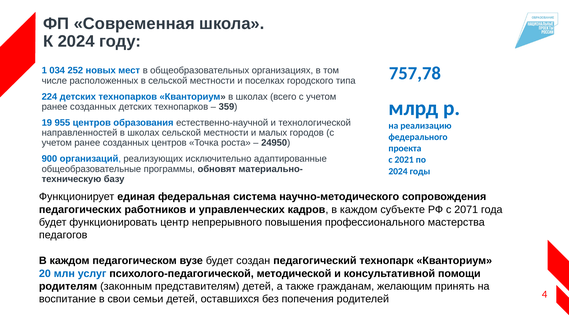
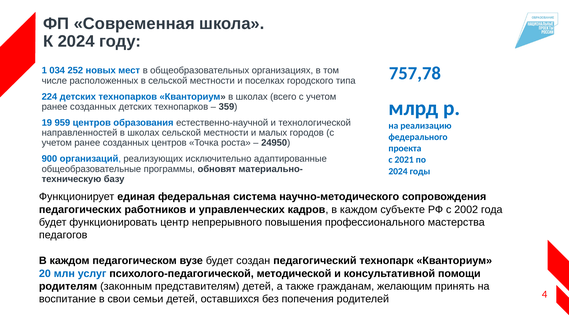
955: 955 -> 959
2071: 2071 -> 2002
